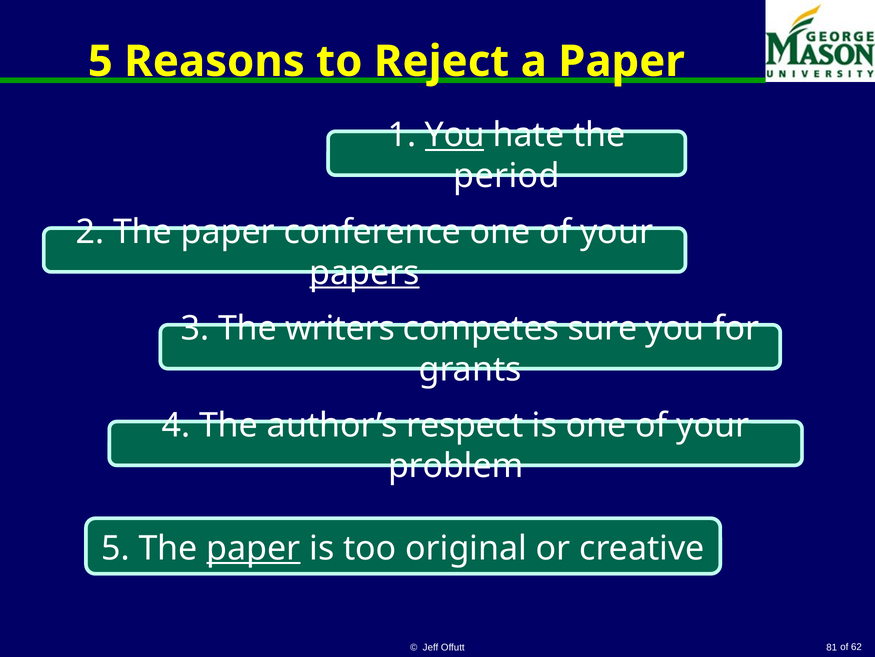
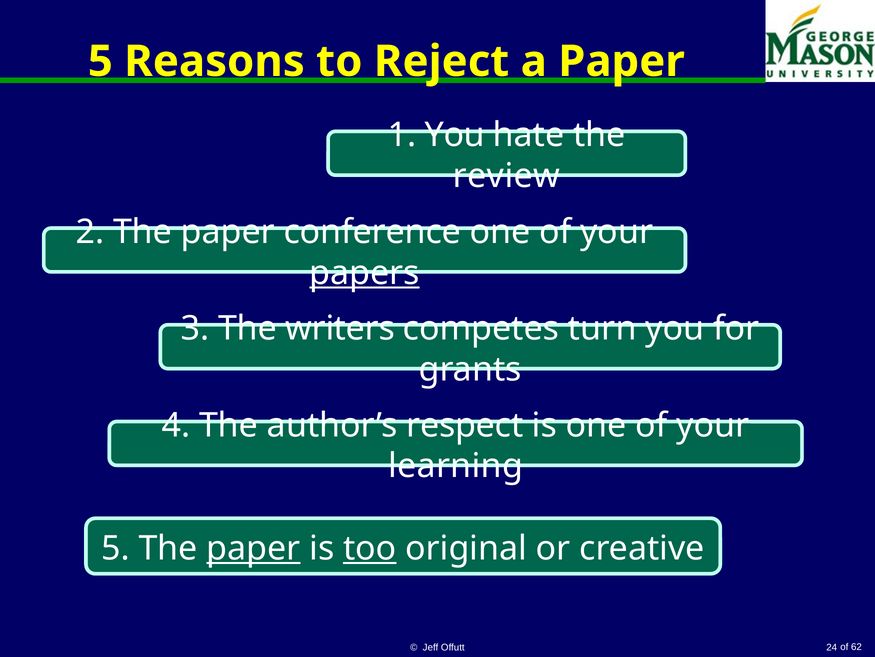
You at (455, 135) underline: present -> none
period: period -> review
sure: sure -> turn
problem: problem -> learning
too underline: none -> present
81: 81 -> 24
